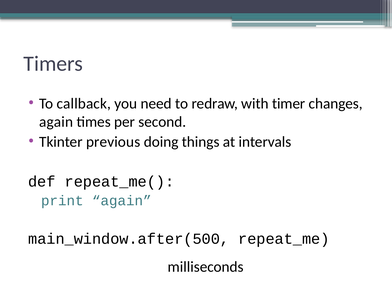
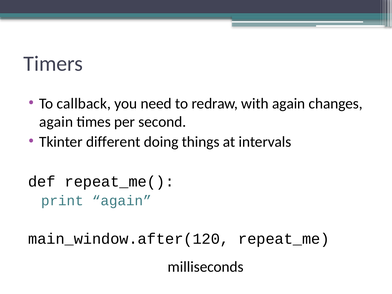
with timer: timer -> again
previous: previous -> different
main_window.after(500: main_window.after(500 -> main_window.after(120
